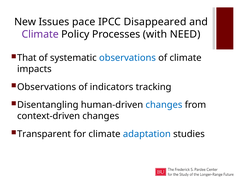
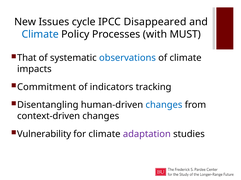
pace: pace -> cycle
Climate at (40, 34) colour: purple -> blue
NEED: NEED -> MUST
Observations at (47, 87): Observations -> Commitment
Transparent: Transparent -> Vulnerability
adaptation colour: blue -> purple
